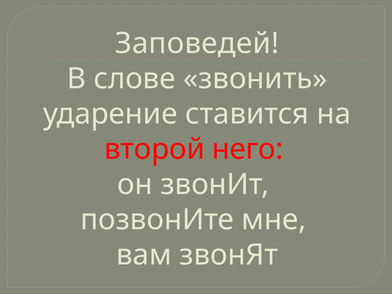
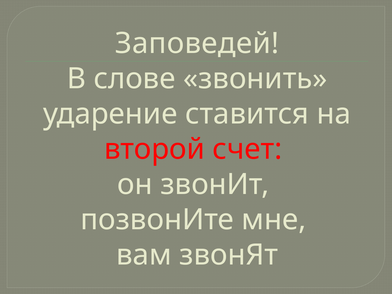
него: него -> счет
